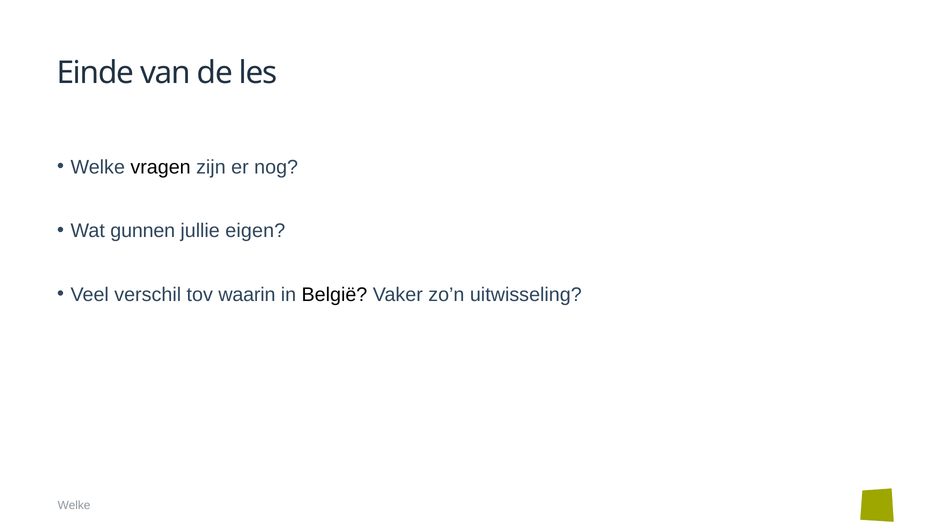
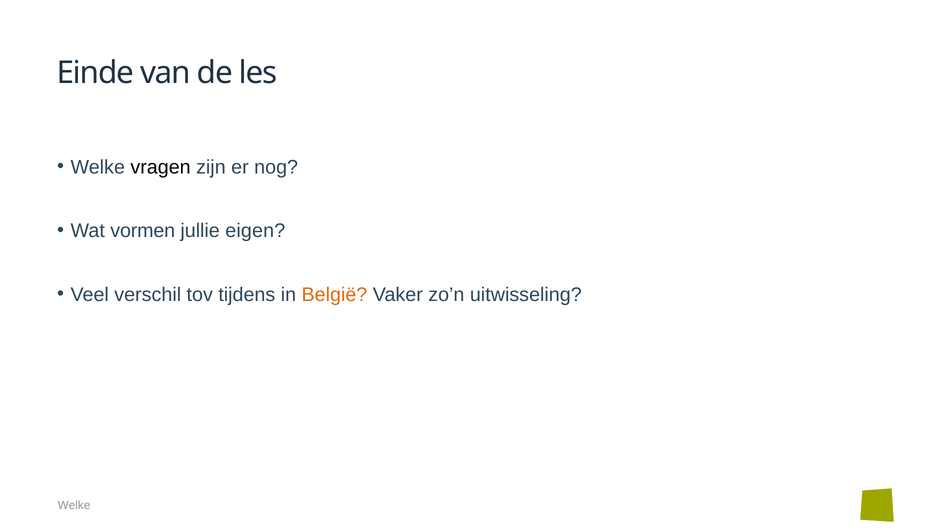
gunnen: gunnen -> vormen
waarin: waarin -> tijdens
België colour: black -> orange
